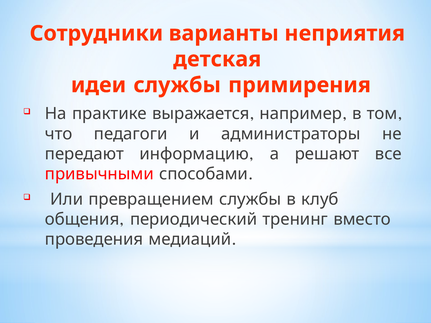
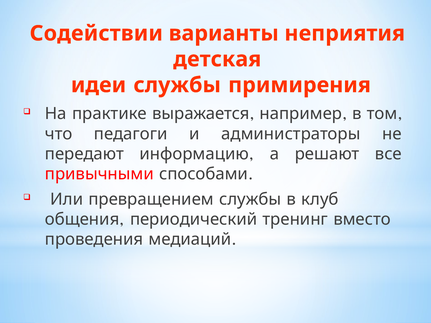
Сотрудники: Сотрудники -> Содействии
